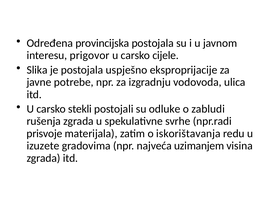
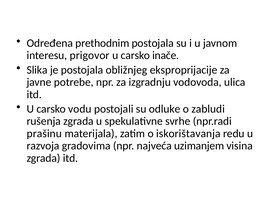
provincijska: provincijska -> prethodnim
cijele: cijele -> inače
uspješno: uspješno -> obližnjeg
stekli: stekli -> vodu
prisvoje: prisvoje -> prašinu
izuzete: izuzete -> razvoja
